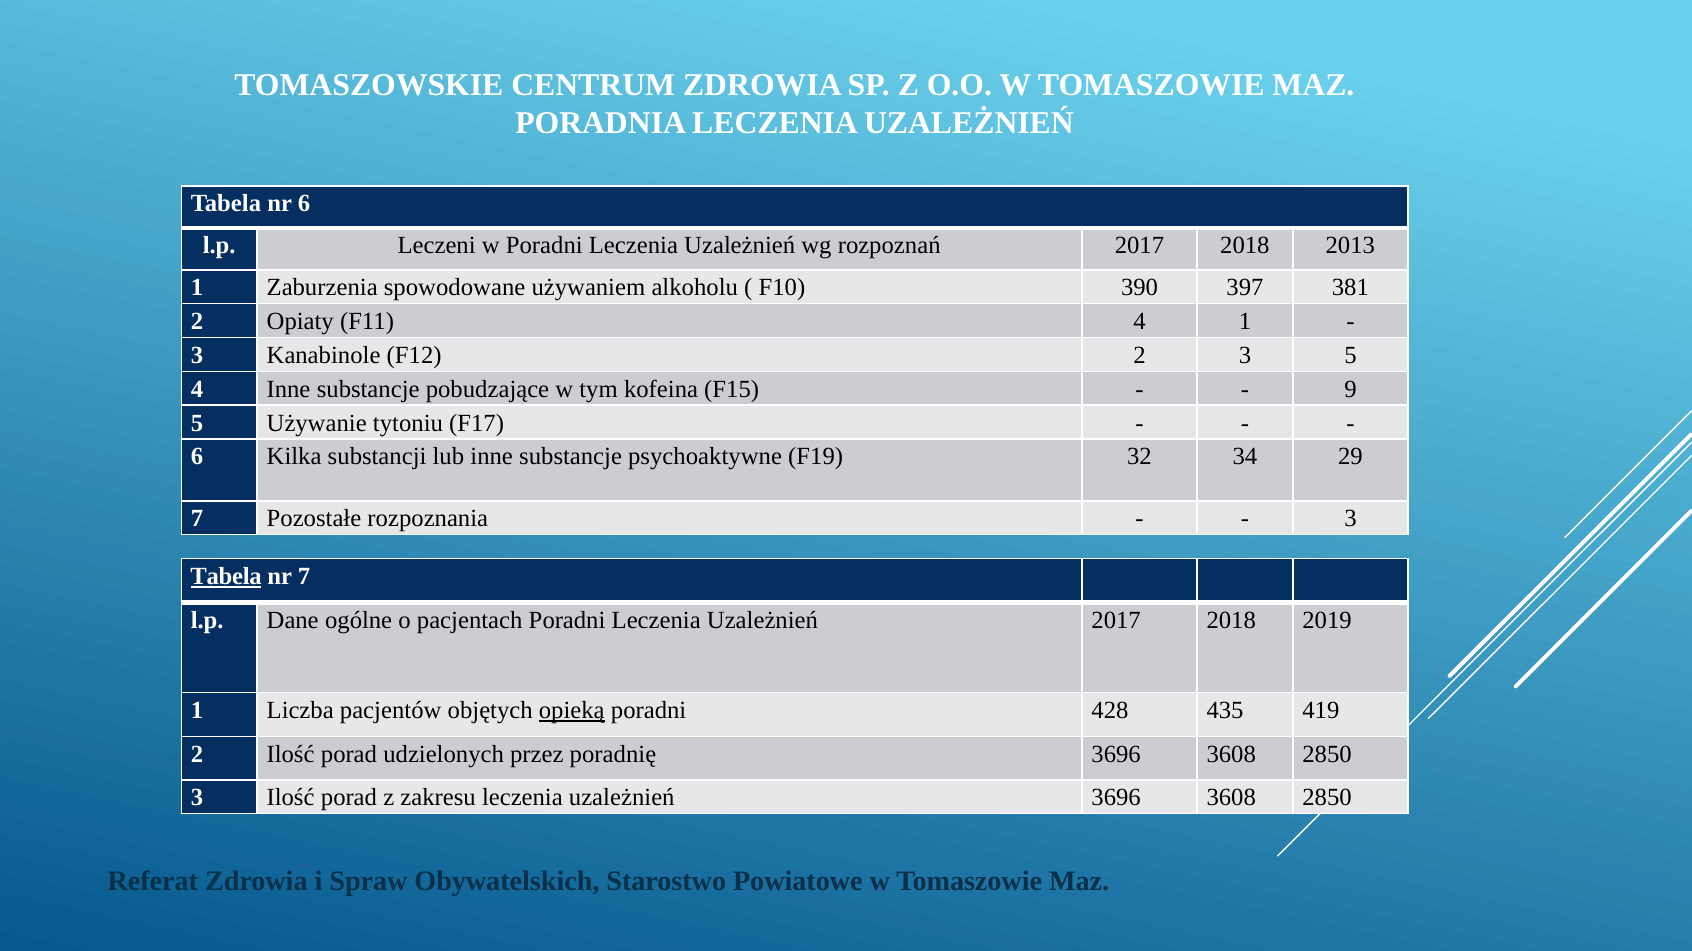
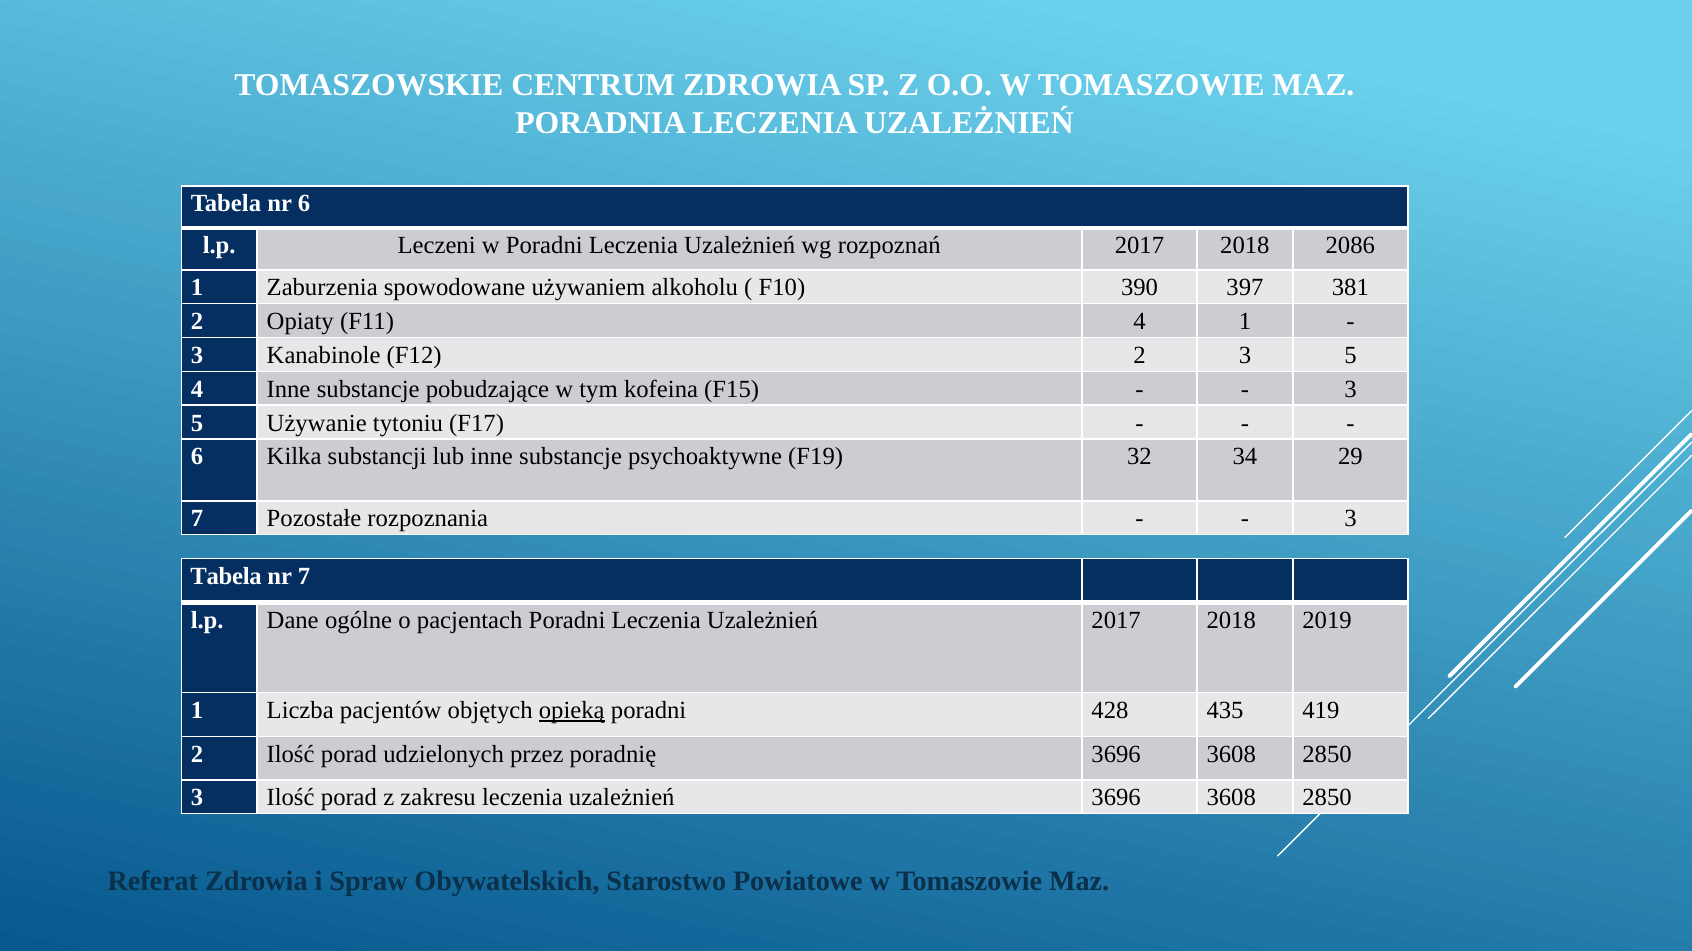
2013: 2013 -> 2086
9 at (1350, 389): 9 -> 3
Tabela at (226, 577) underline: present -> none
